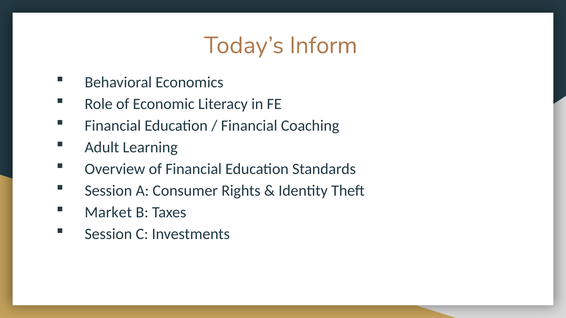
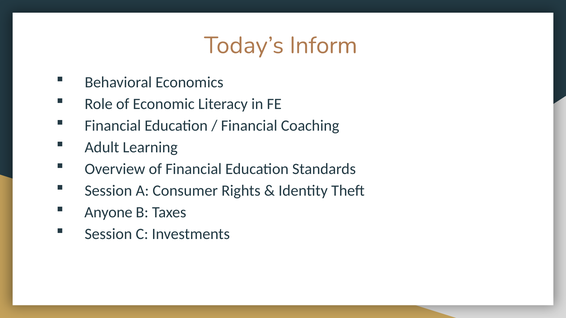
Market: Market -> Anyone
